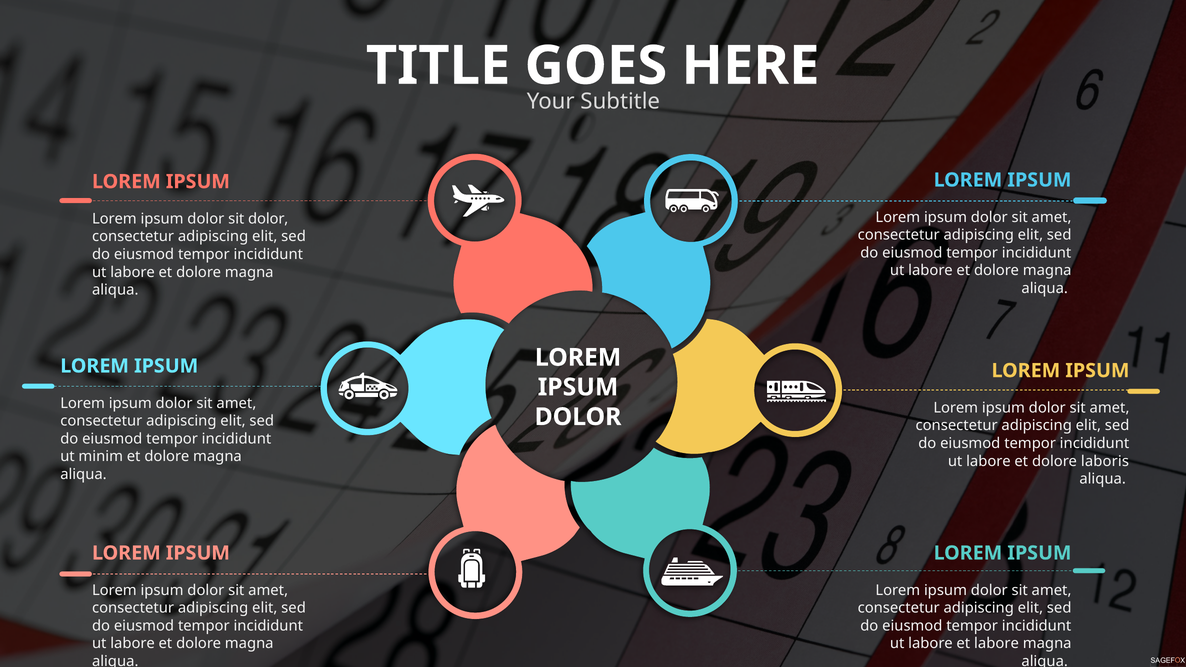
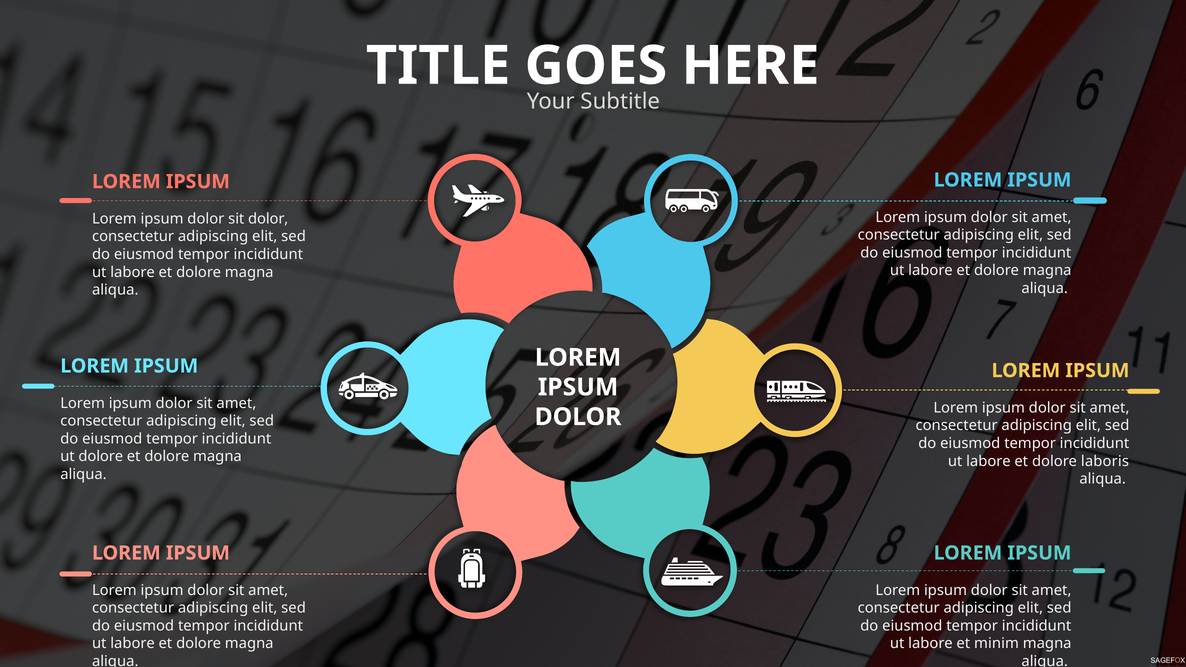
ut minim: minim -> dolore
et labore: labore -> minim
